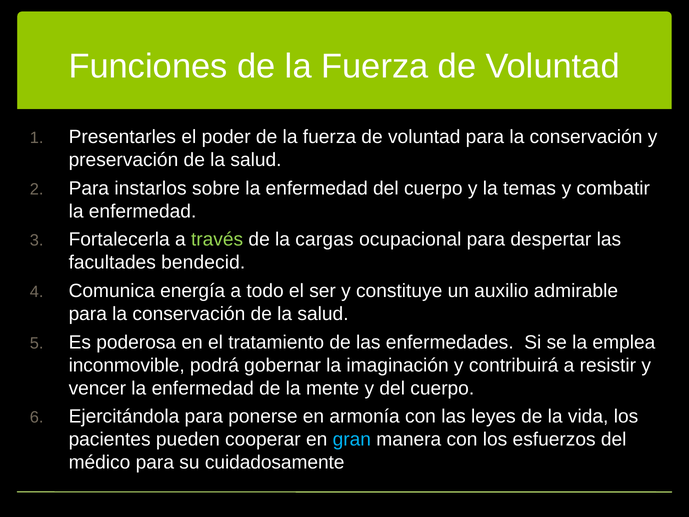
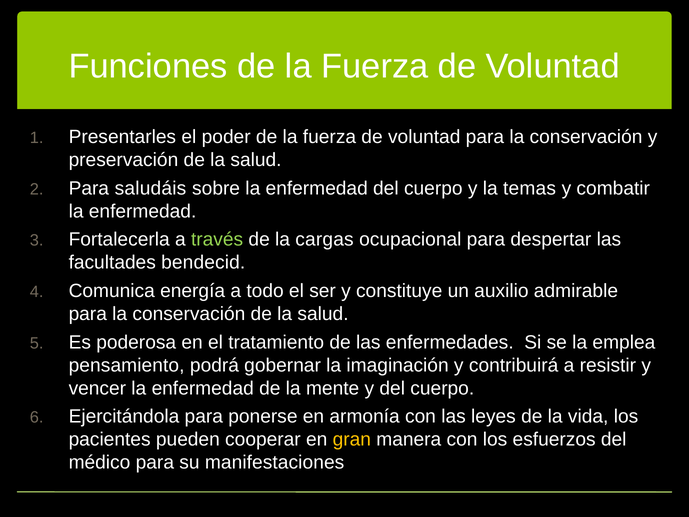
instarlos: instarlos -> saludáis
inconmovible: inconmovible -> pensamiento
gran colour: light blue -> yellow
cuidadosamente: cuidadosamente -> manifestaciones
